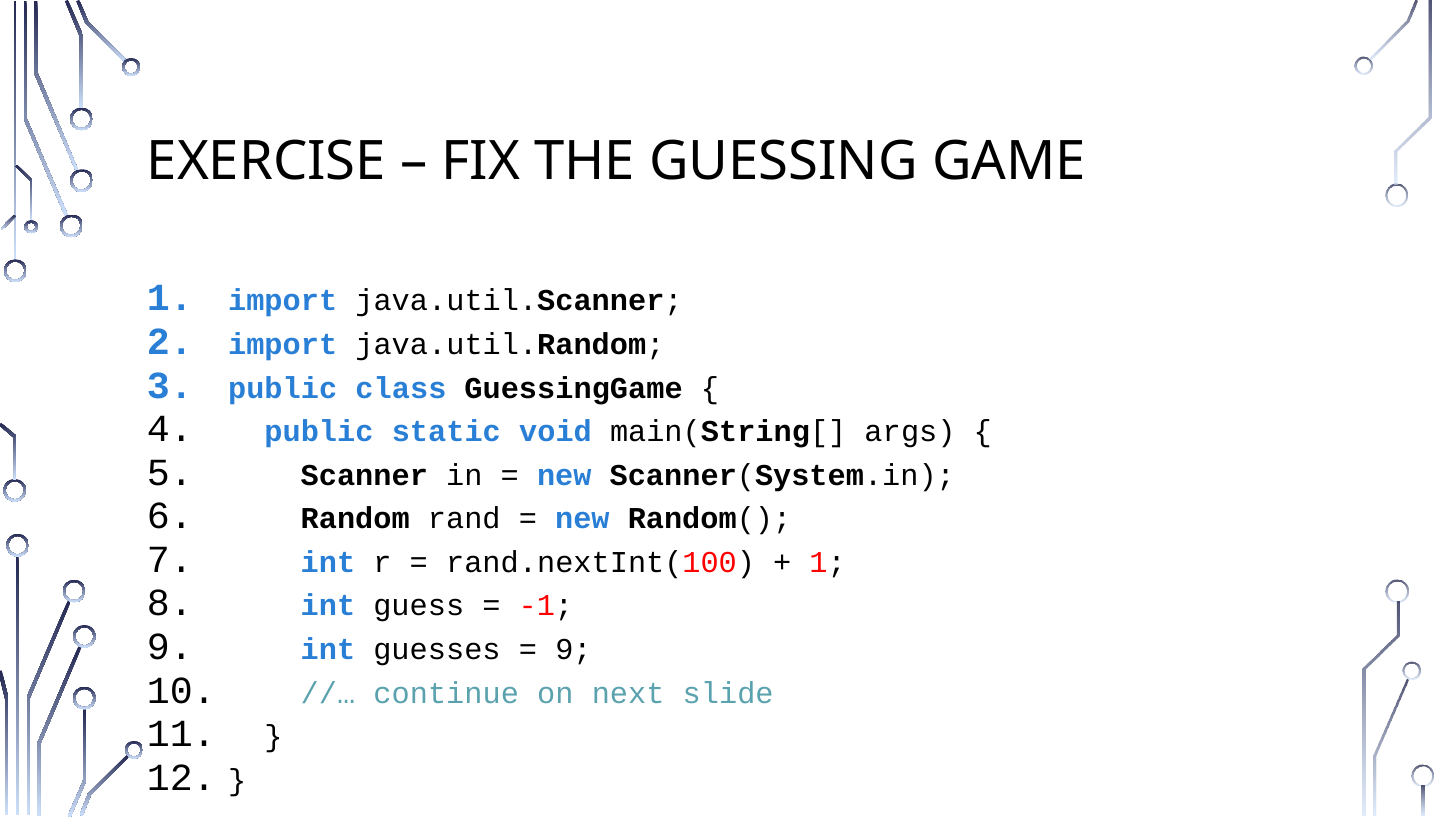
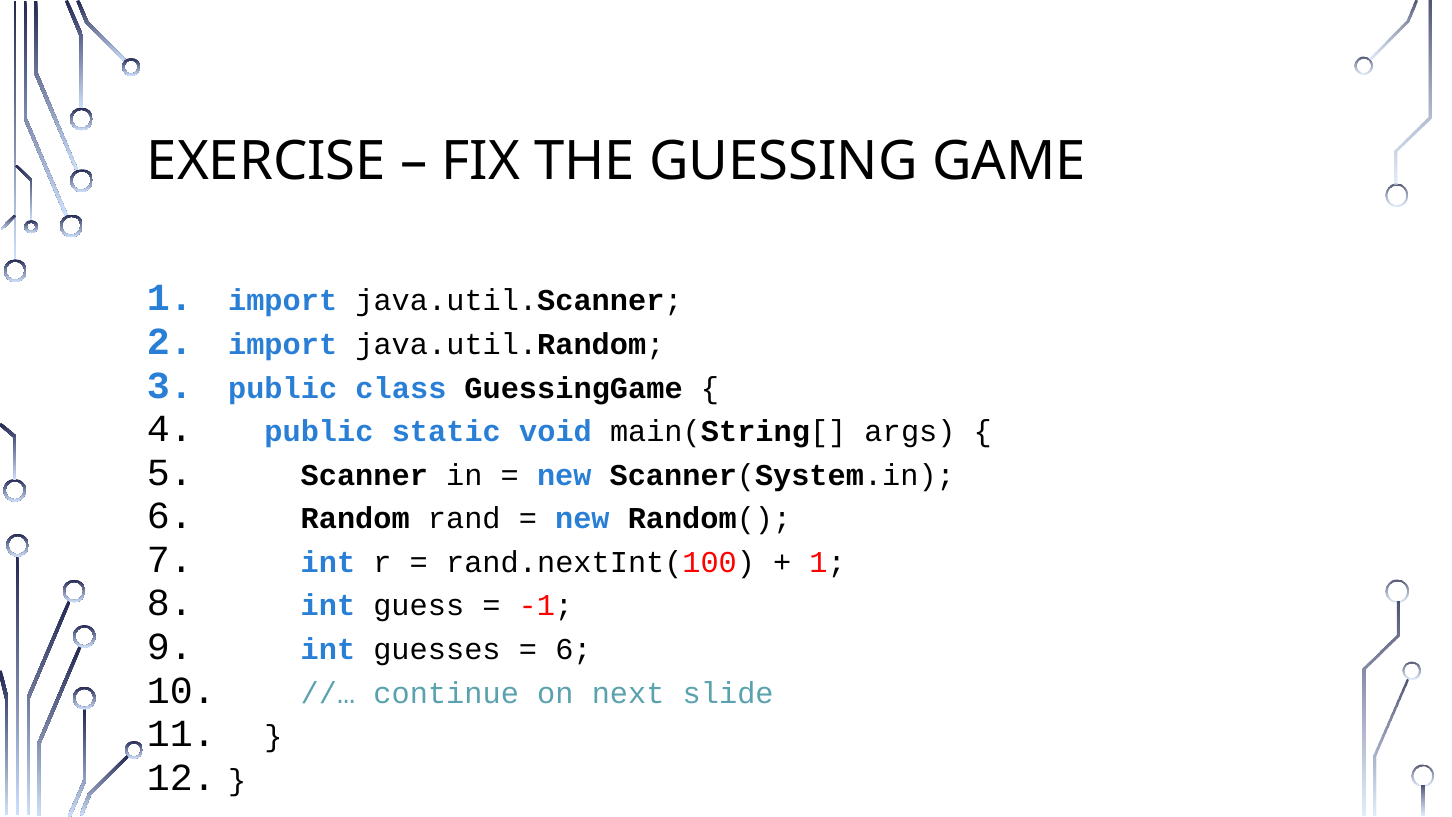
9 at (573, 649): 9 -> 6
